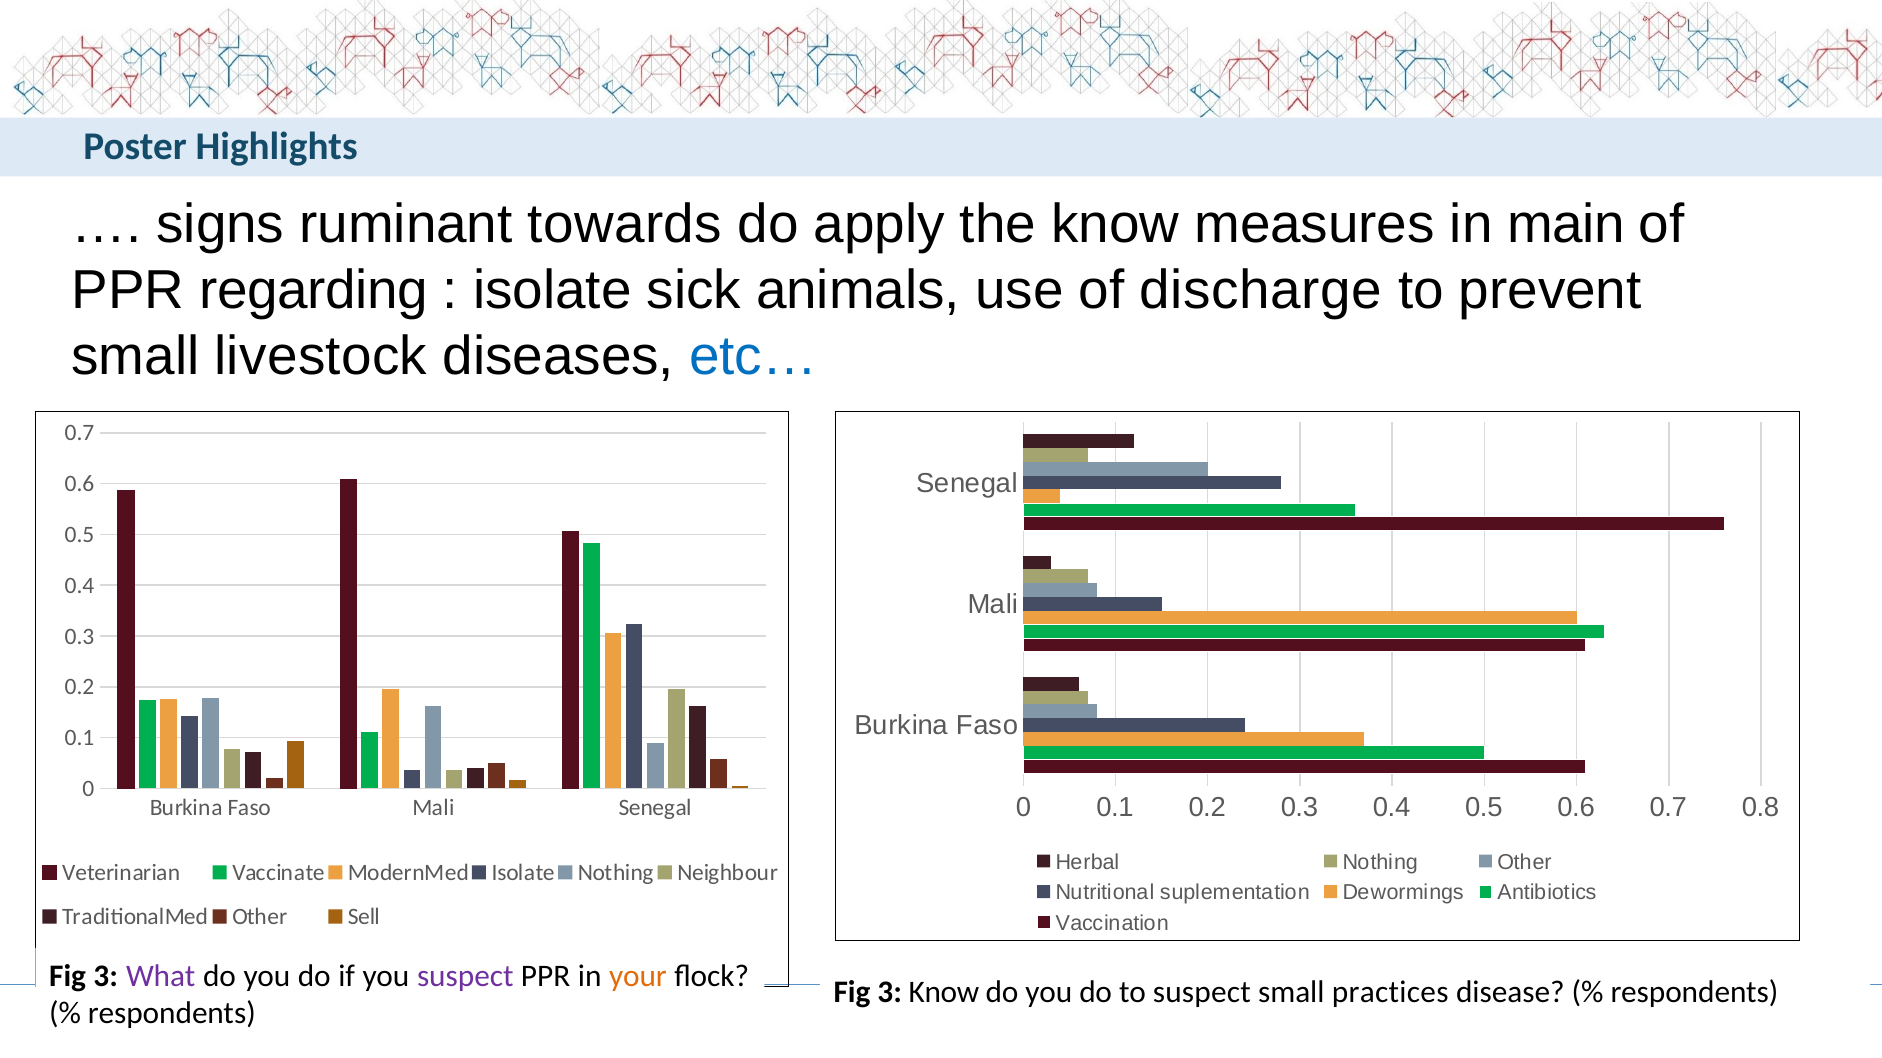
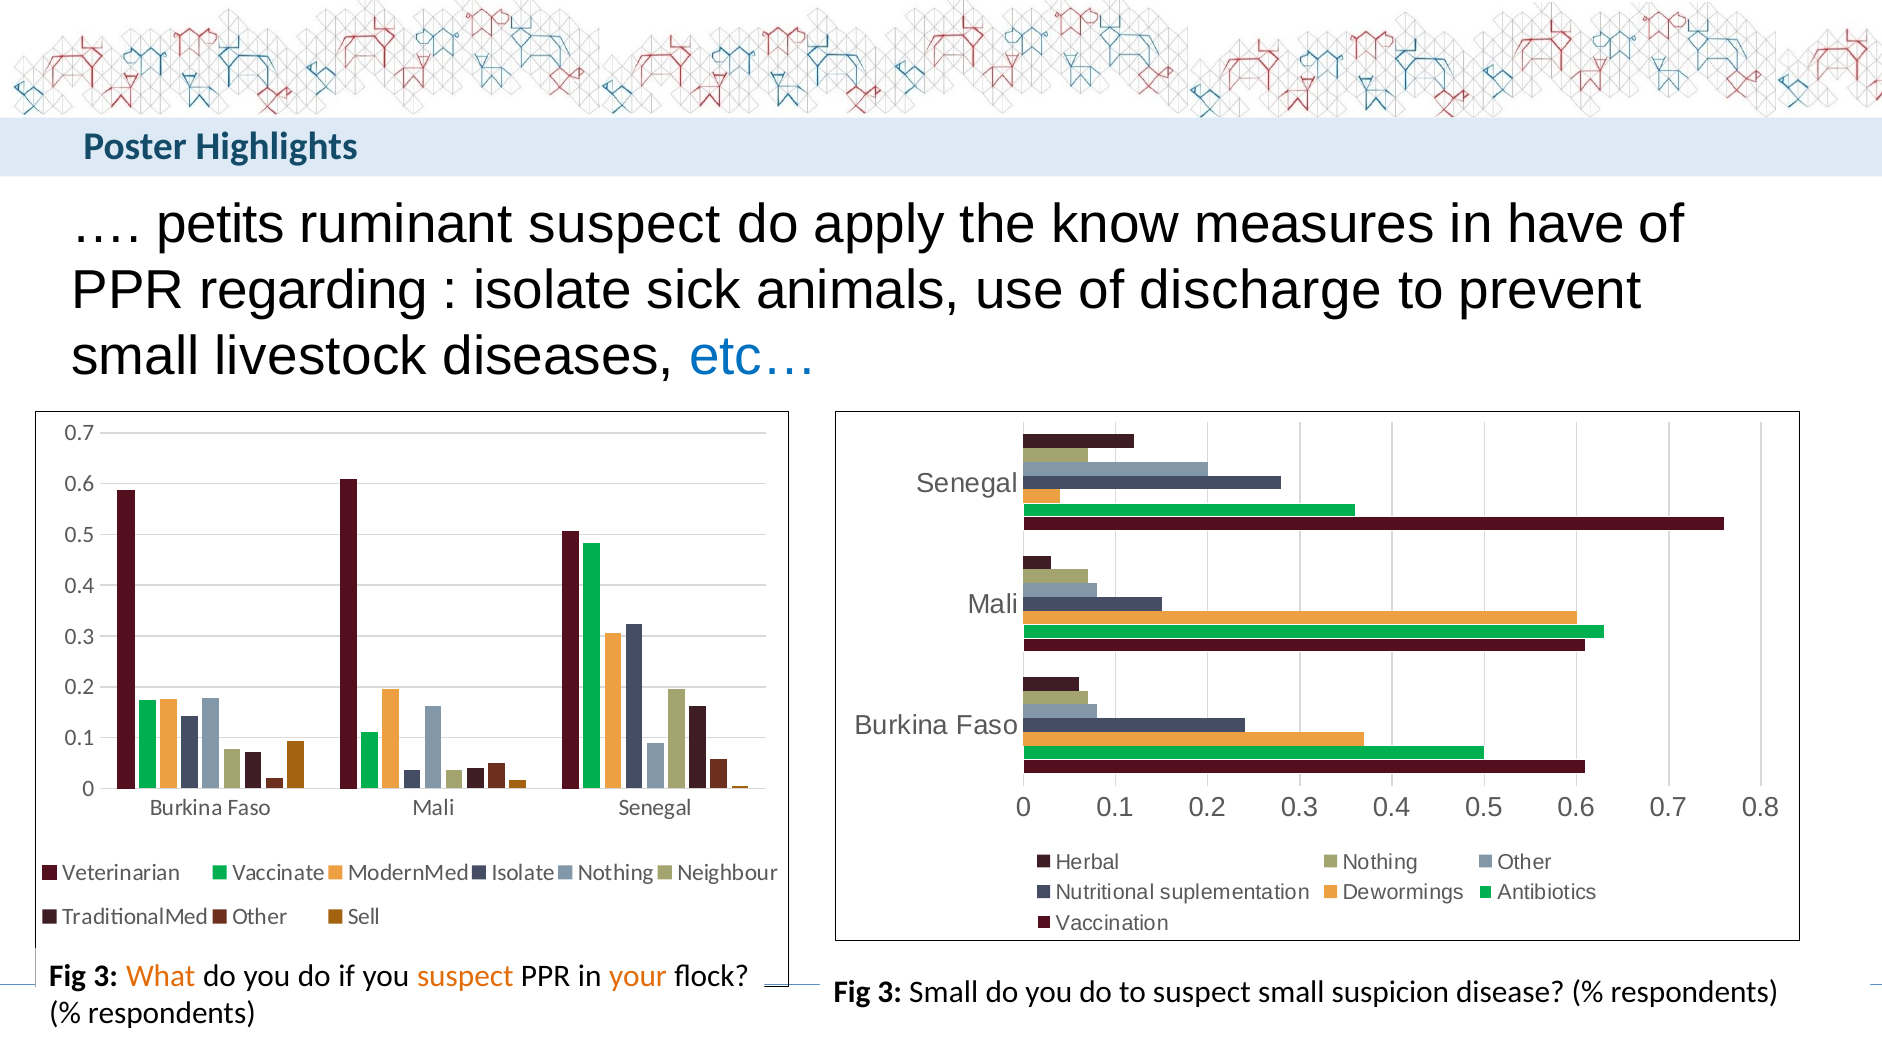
signs: signs -> petits
ruminant towards: towards -> suspect
main: main -> have
What colour: purple -> orange
suspect at (465, 976) colour: purple -> orange
3 Know: Know -> Small
practices: practices -> suspicion
